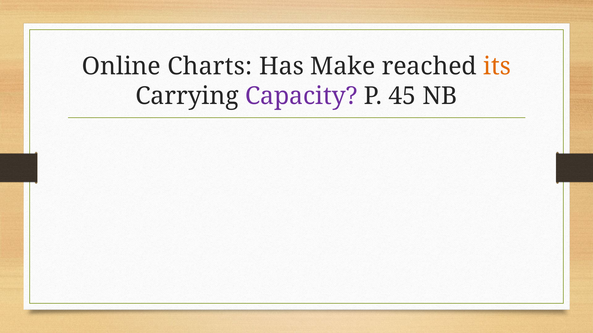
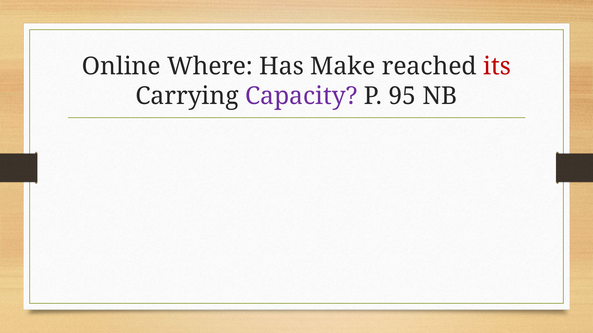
Charts: Charts -> Where
its colour: orange -> red
45: 45 -> 95
